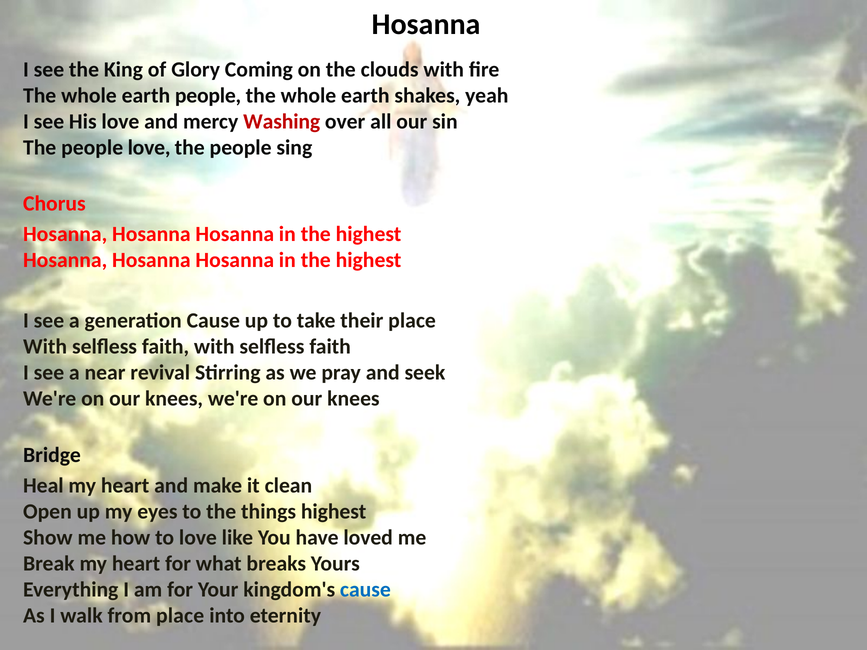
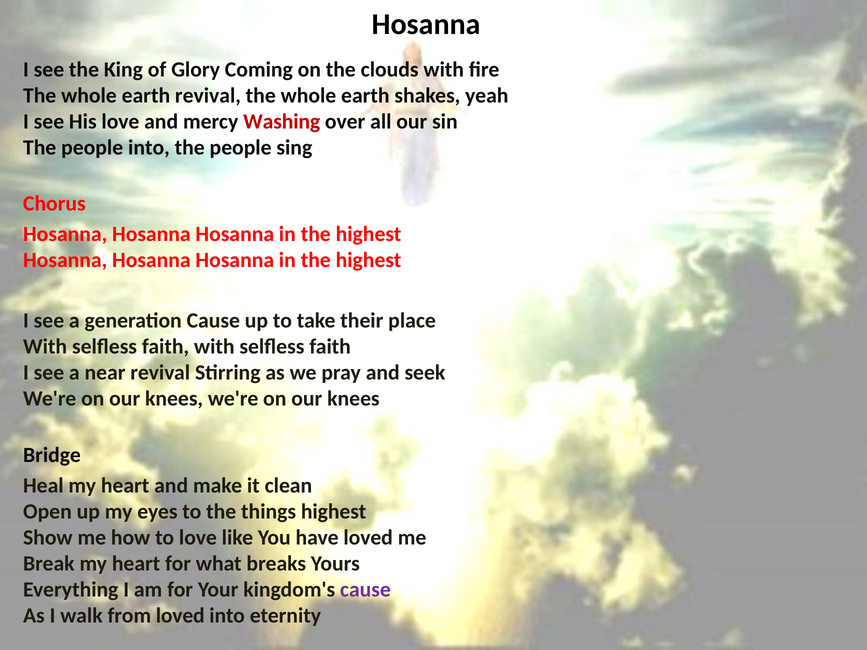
earth people: people -> revival
people love: love -> into
cause at (365, 590) colour: blue -> purple
from place: place -> loved
